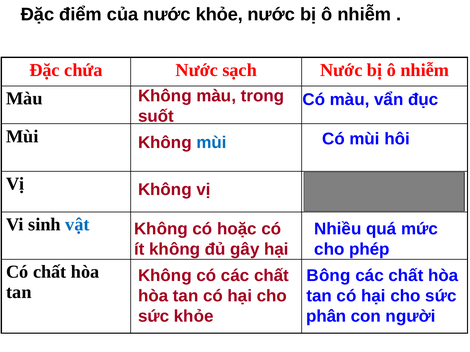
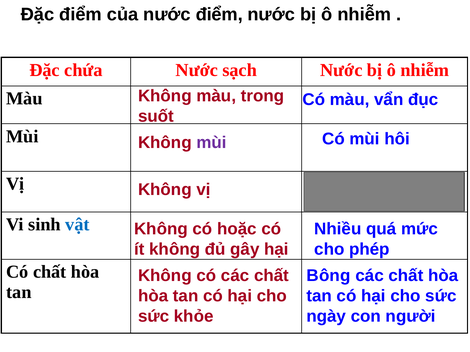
nước khỏe: khỏe -> điểm
mùi at (212, 143) colour: blue -> purple
phân: phân -> ngày
